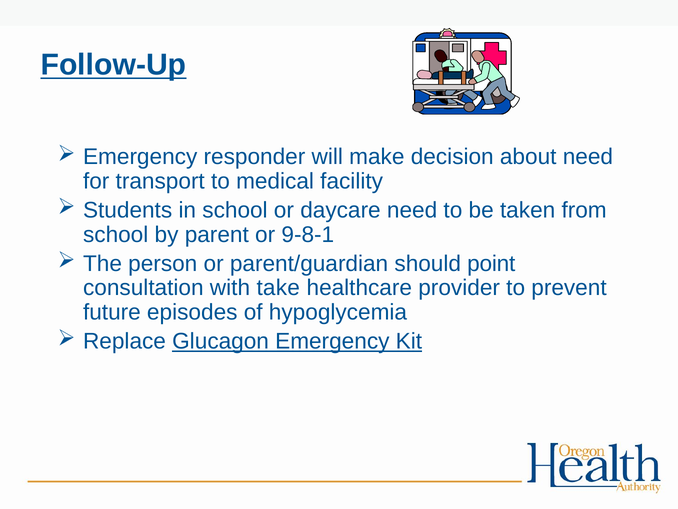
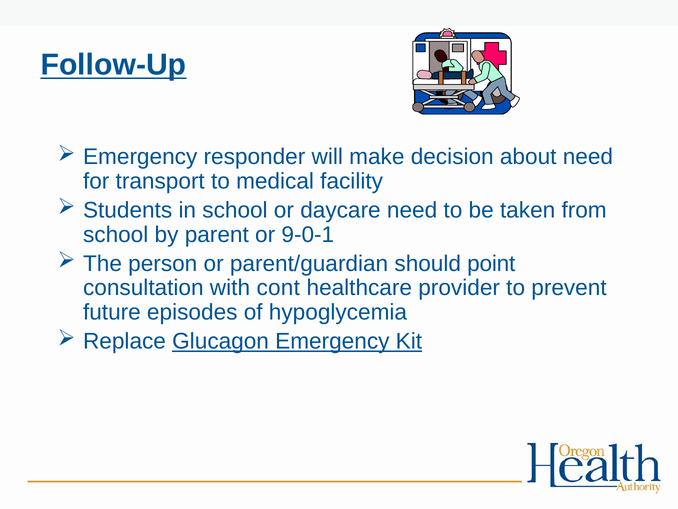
9-8-1: 9-8-1 -> 9-0-1
take: take -> cont
